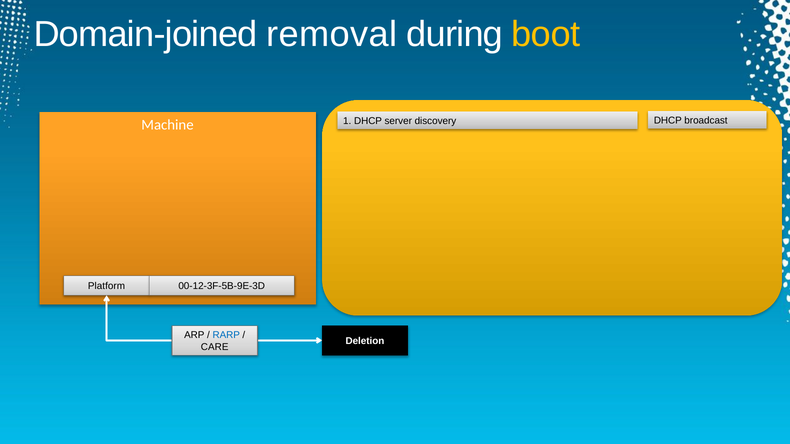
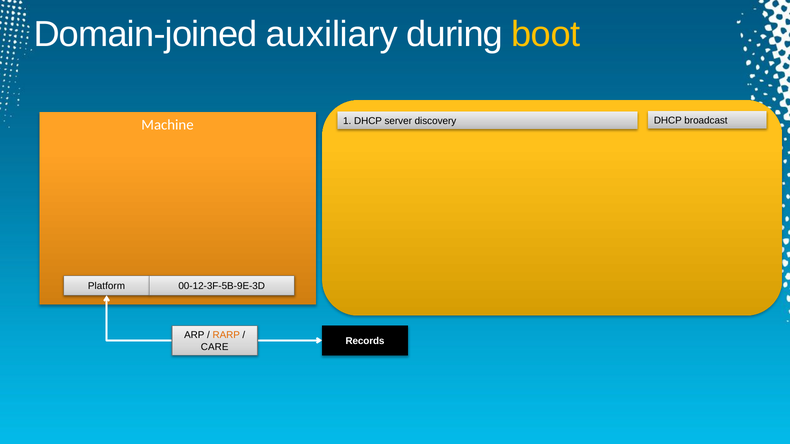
removal: removal -> auxiliary
RARP colour: blue -> orange
Deletion: Deletion -> Records
